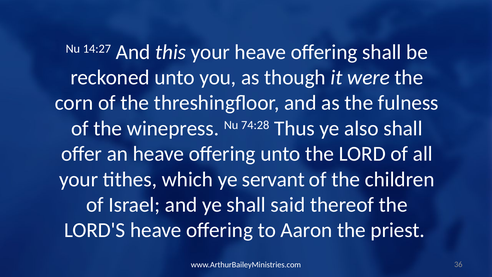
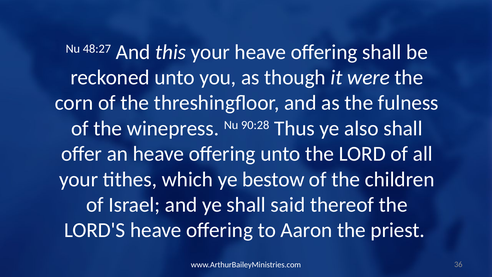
14:27: 14:27 -> 48:27
74:28: 74:28 -> 90:28
servant: servant -> bestow
